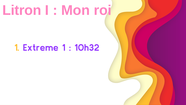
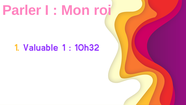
Litron: Litron -> Parler
Extreme: Extreme -> Valuable
